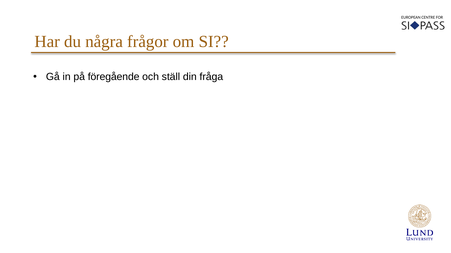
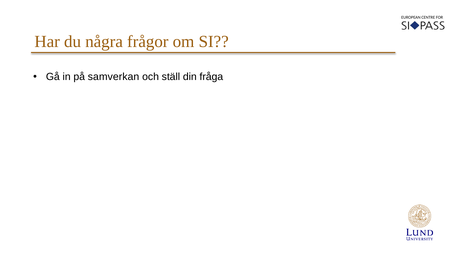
föregående: föregående -> samverkan
